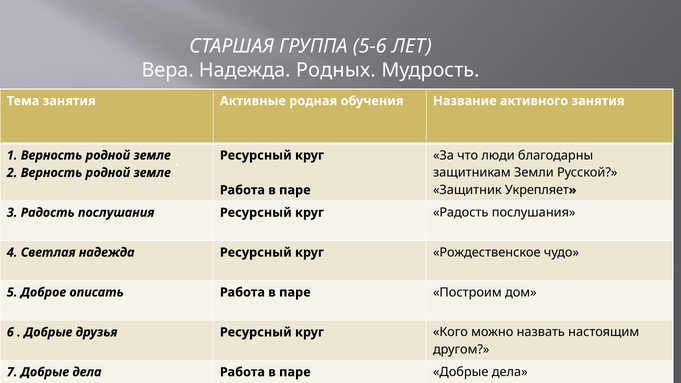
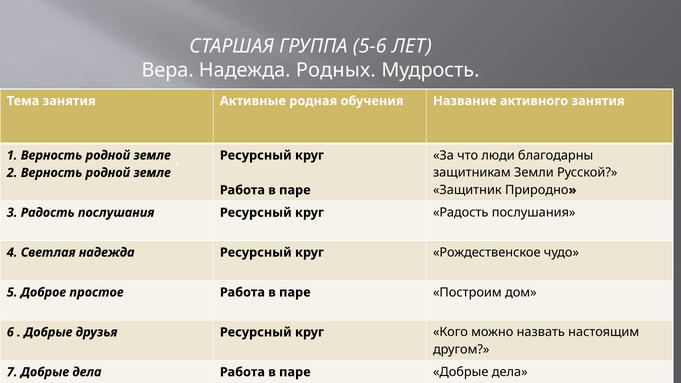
Укрепляет: Укрепляет -> Природно
описать: описать -> простое
